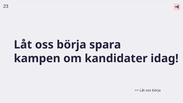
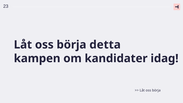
spara: spara -> detta
